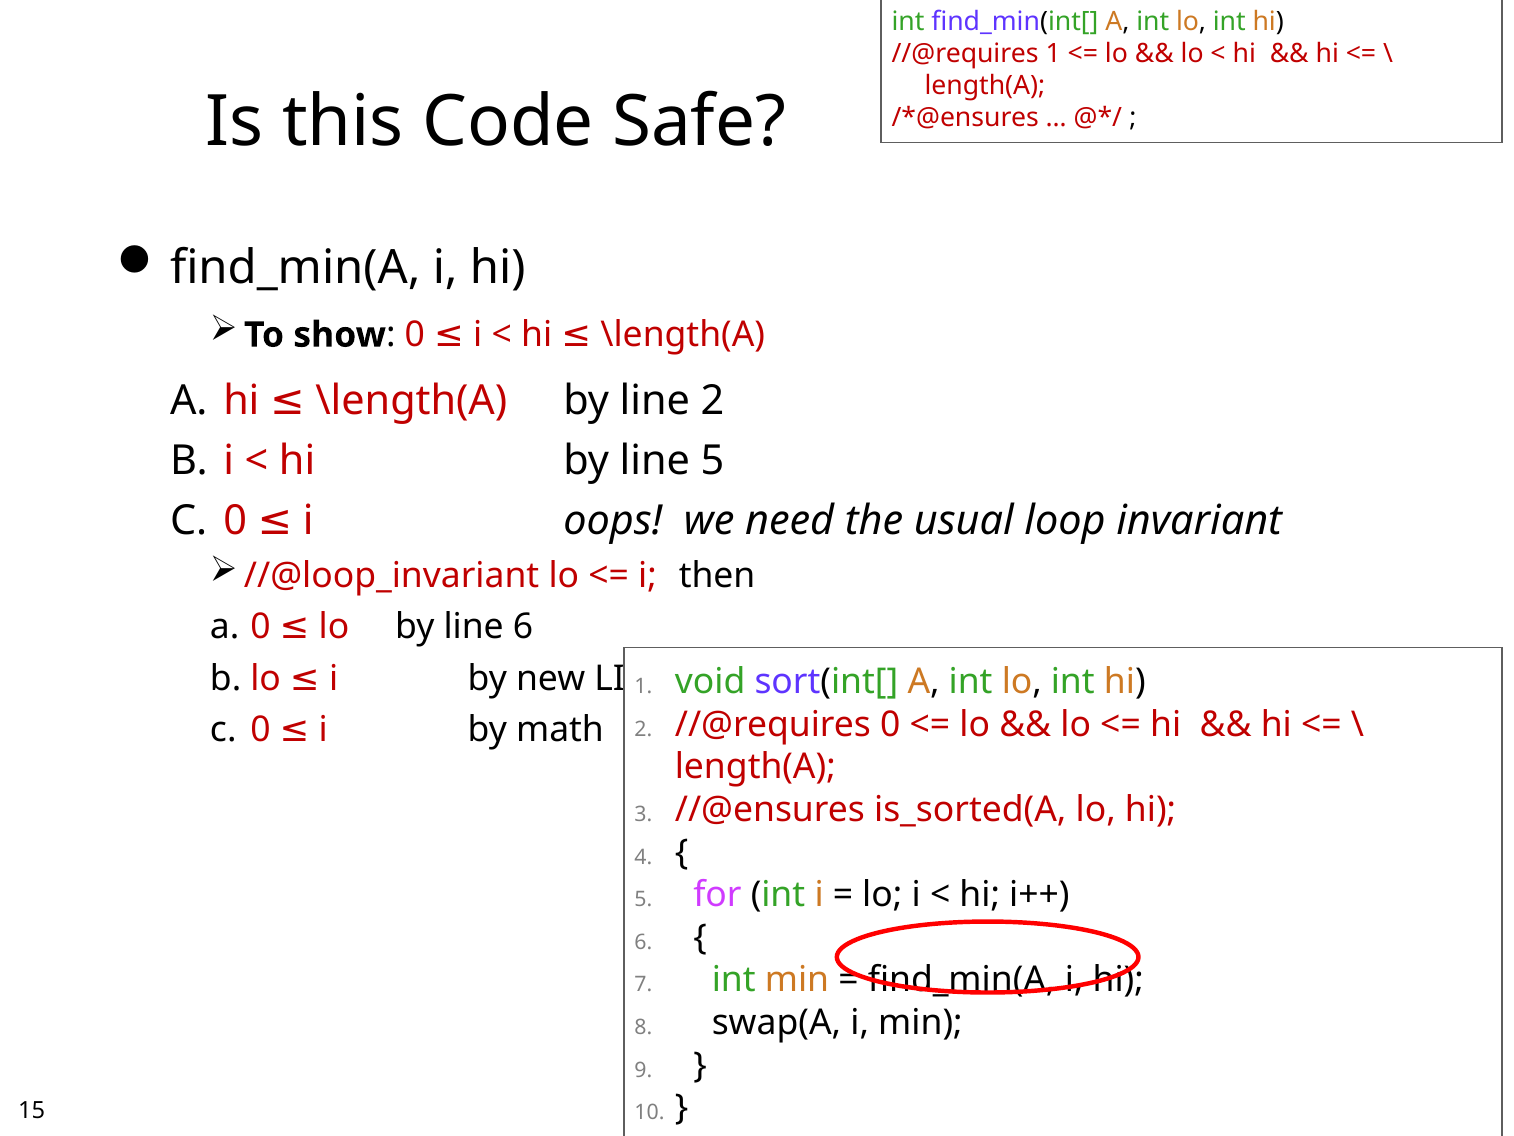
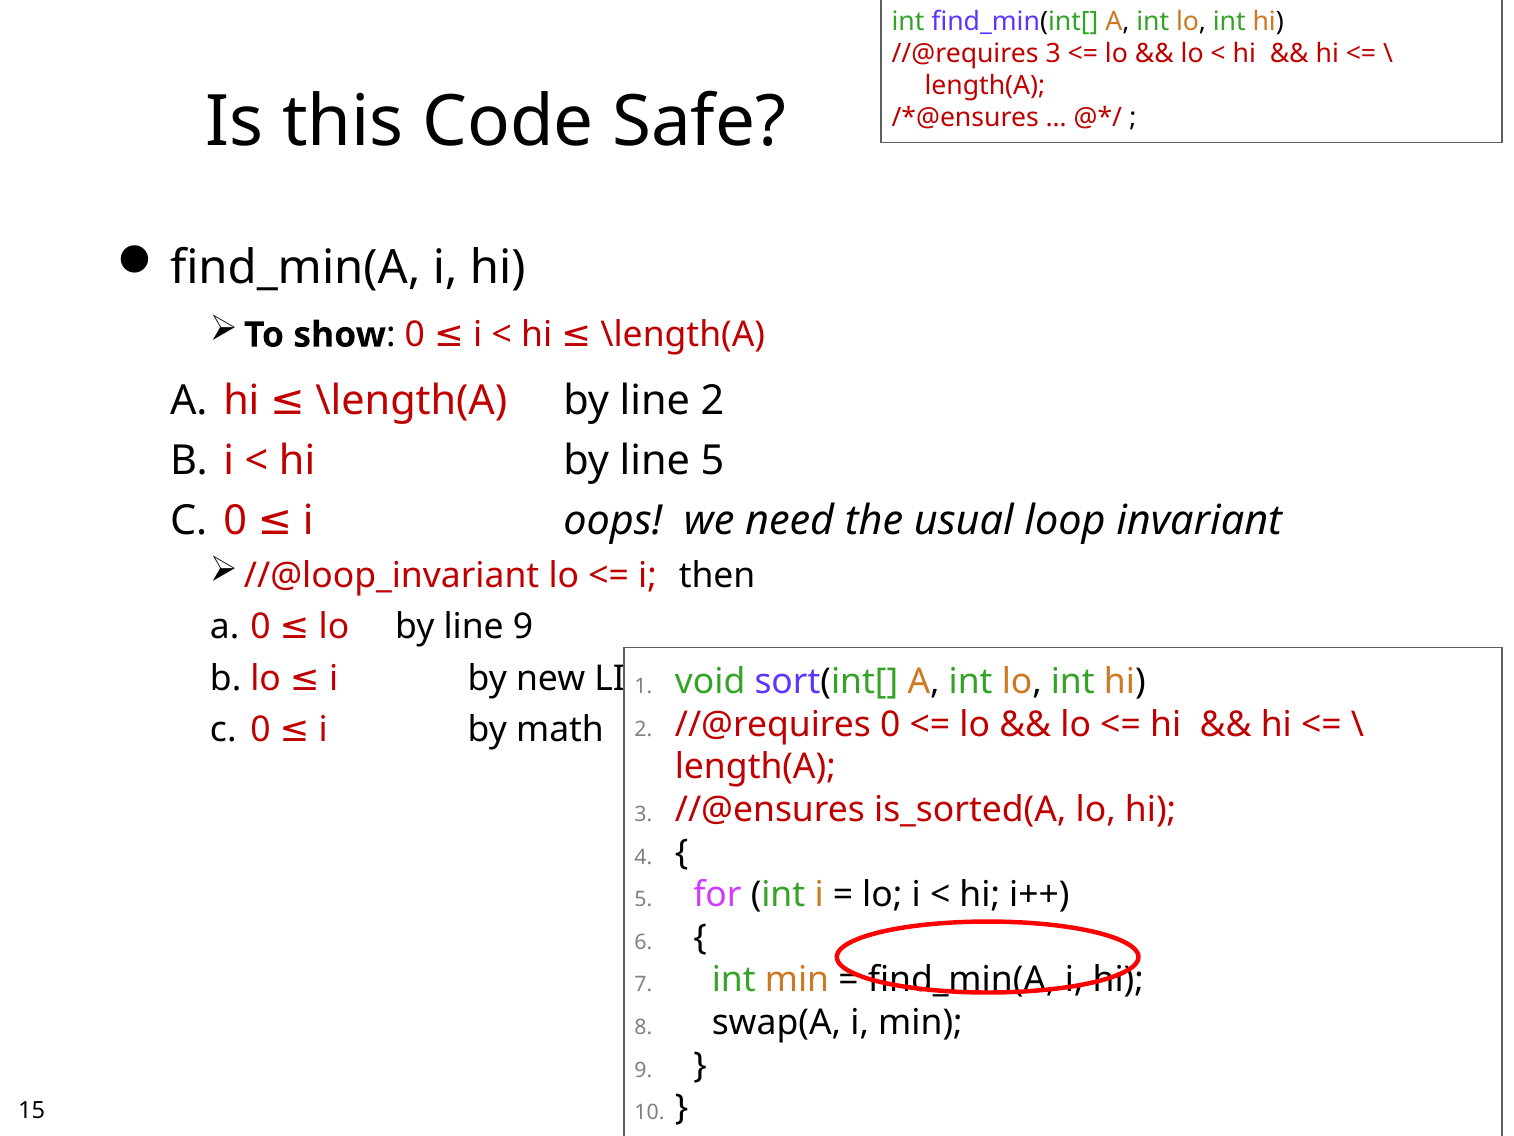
//@requires 1: 1 -> 3
line 6: 6 -> 9
